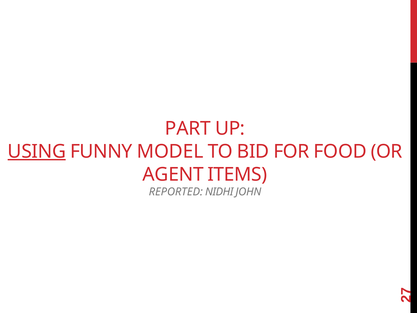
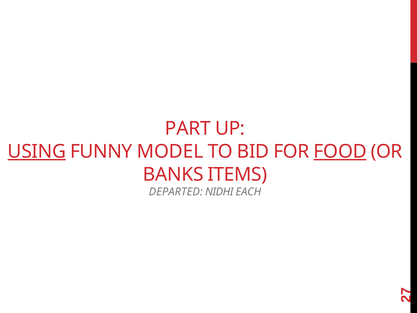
FOOD underline: none -> present
AGENT: AGENT -> BANKS
REPORTED: REPORTED -> DEPARTED
JOHN: JOHN -> EACH
